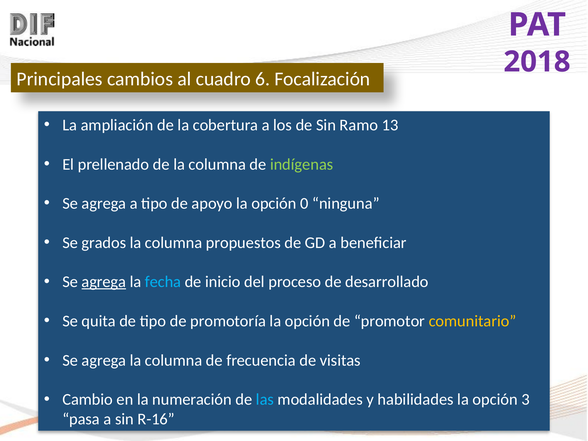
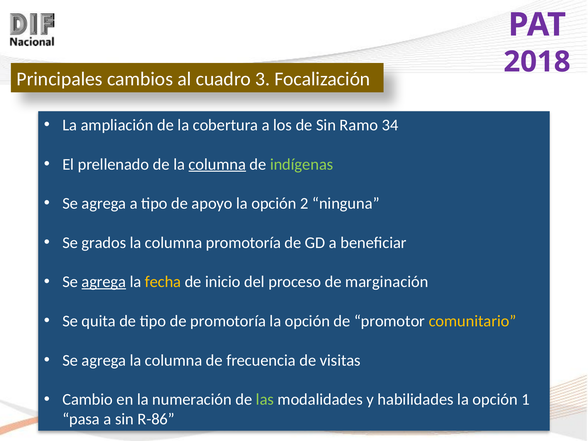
6: 6 -> 3
13: 13 -> 34
columna at (217, 164) underline: none -> present
0: 0 -> 2
columna propuestos: propuestos -> promotoría
fecha colour: light blue -> yellow
desarrollado: desarrollado -> marginación
las colour: light blue -> light green
3: 3 -> 1
R-16: R-16 -> R-86
